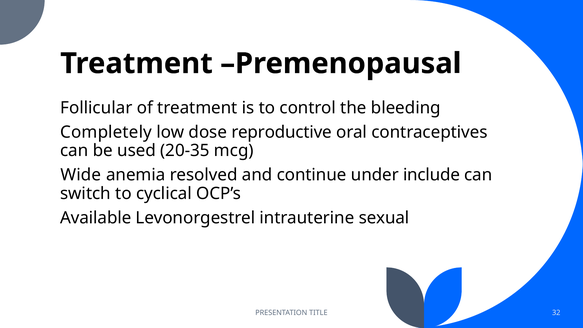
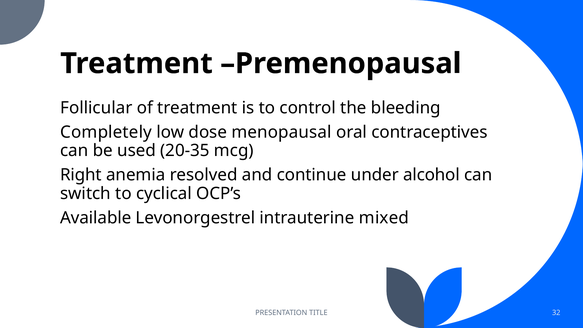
reproductive: reproductive -> menopausal
Wide: Wide -> Right
include: include -> alcohol
sexual: sexual -> mixed
